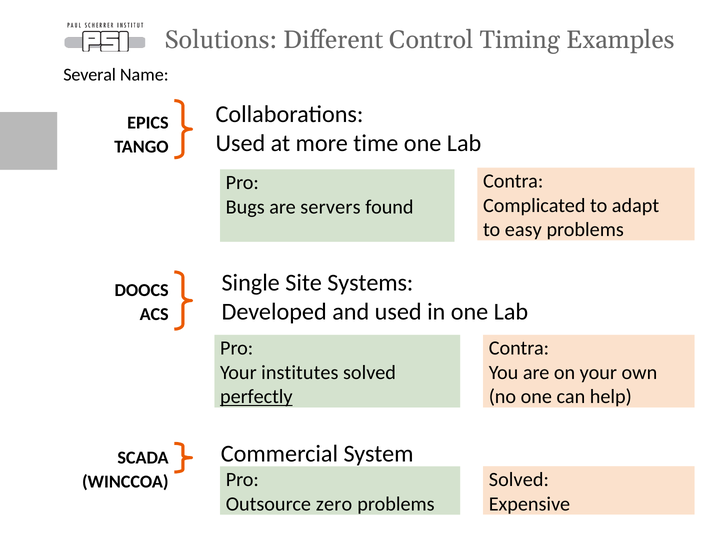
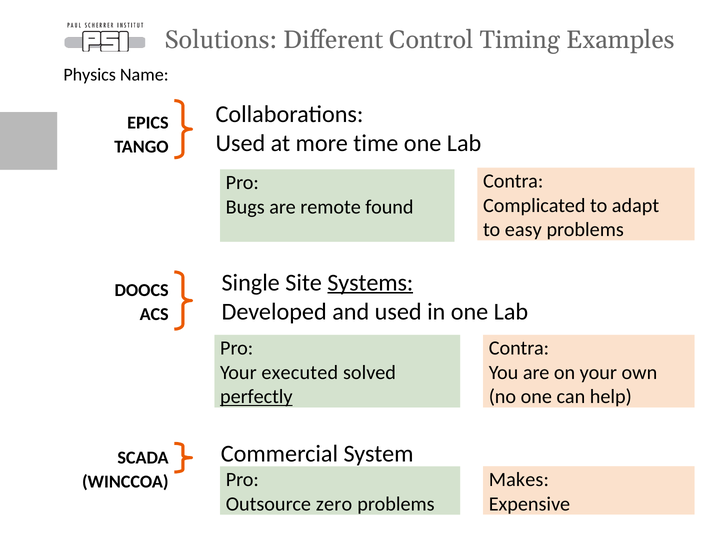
Several: Several -> Physics
servers: servers -> remote
Systems underline: none -> present
institutes: institutes -> executed
Solved at (519, 480): Solved -> Makes
